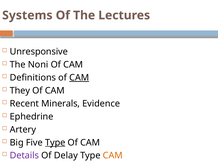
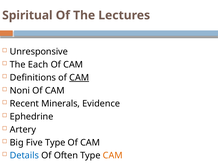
Systems: Systems -> Spiritual
Noni: Noni -> Each
They: They -> Noni
Type at (55, 143) underline: present -> none
Details colour: purple -> blue
Delay: Delay -> Often
